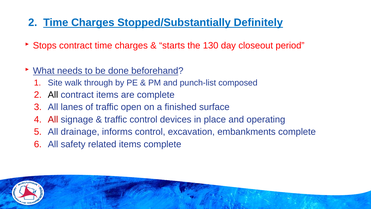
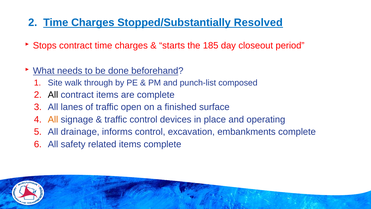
Definitely: Definitely -> Resolved
130: 130 -> 185
All at (53, 119) colour: red -> orange
